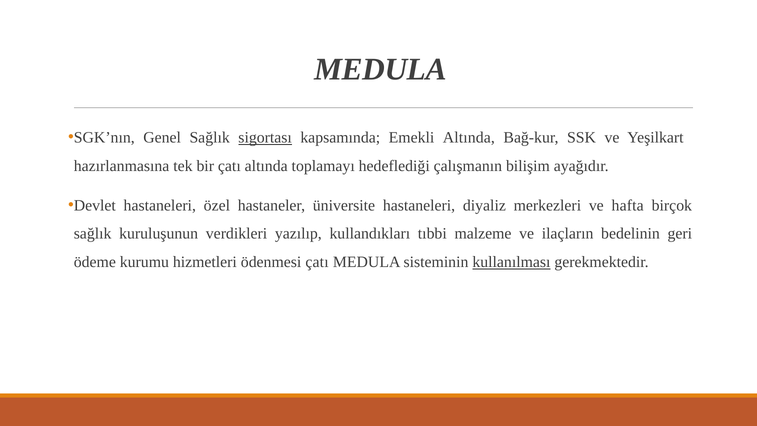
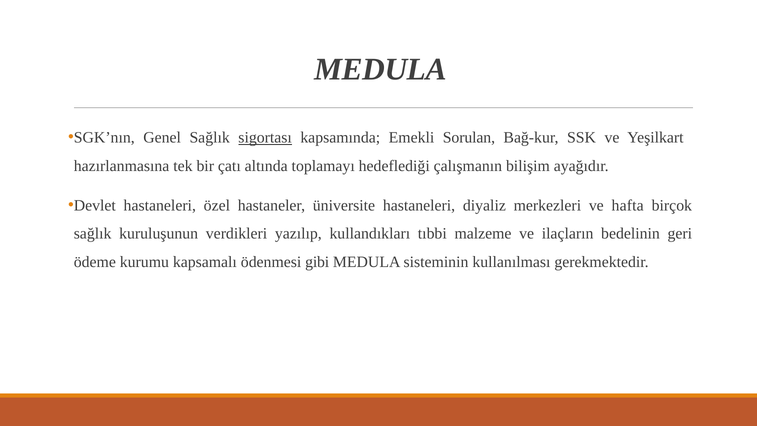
Emekli Altında: Altında -> Sorulan
hizmetleri: hizmetleri -> kapsamalı
ödenmesi çatı: çatı -> gibi
kullanılması underline: present -> none
